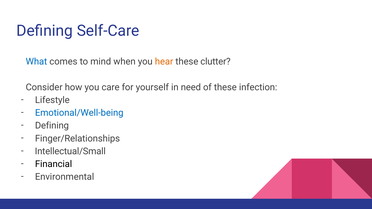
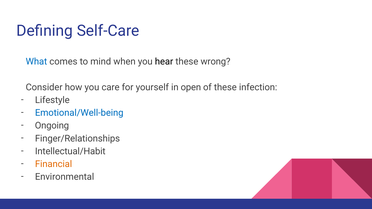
hear colour: orange -> black
clutter: clutter -> wrong
need: need -> open
Defining at (52, 126): Defining -> Ongoing
Intellectual/Small: Intellectual/Small -> Intellectual/Habit
Financial colour: black -> orange
